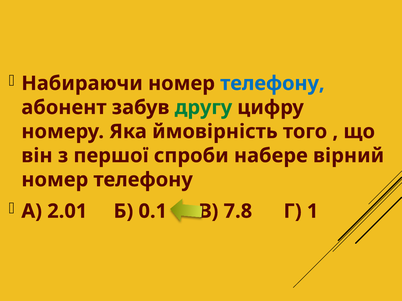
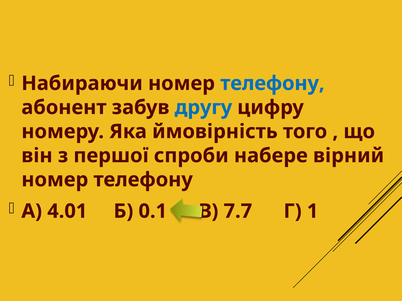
другу colour: green -> blue
2.01: 2.01 -> 4.01
7.8: 7.8 -> 7.7
